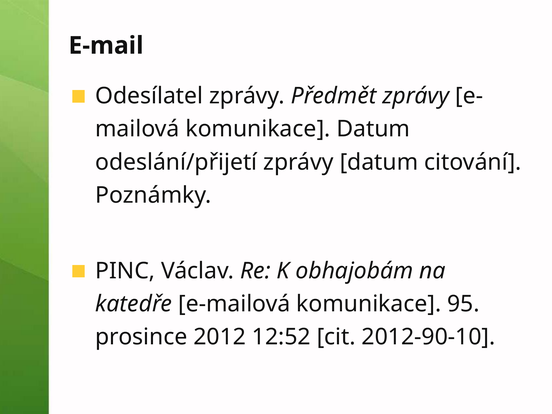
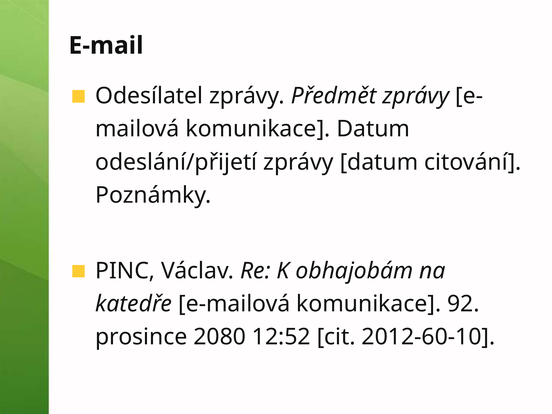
95: 95 -> 92
2012: 2012 -> 2080
2012-90-10: 2012-90-10 -> 2012-60-10
